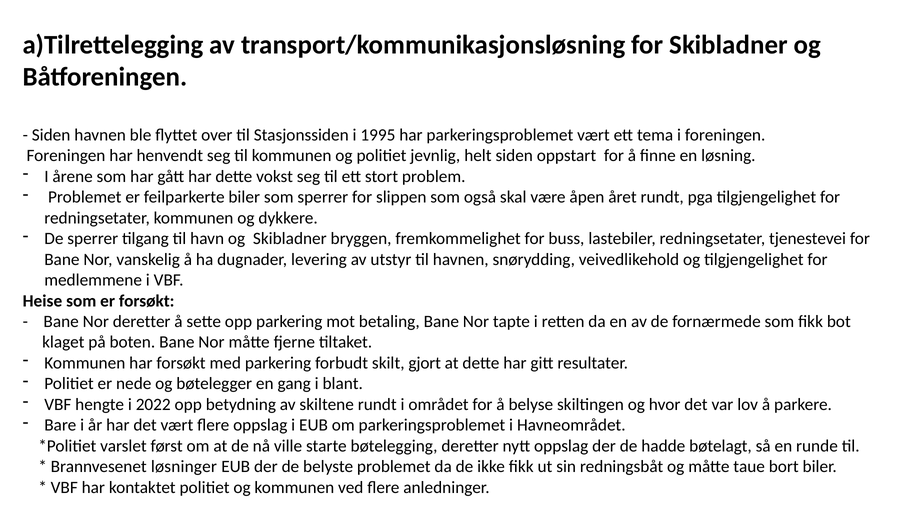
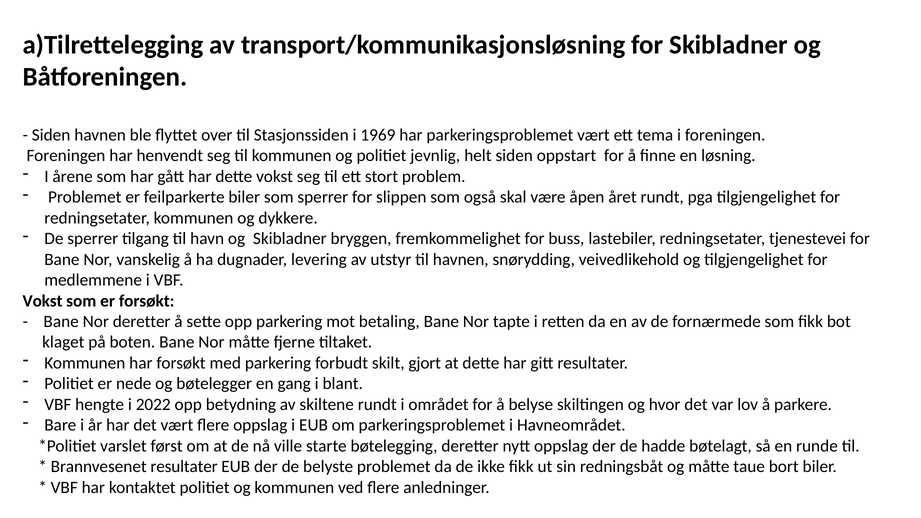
1995: 1995 -> 1969
Heise at (42, 301): Heise -> Vokst
Brannvesenet løsninger: løsninger -> resultater
